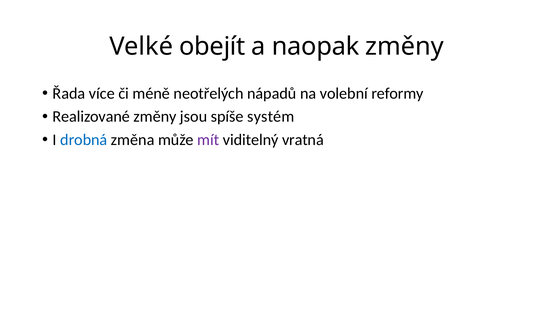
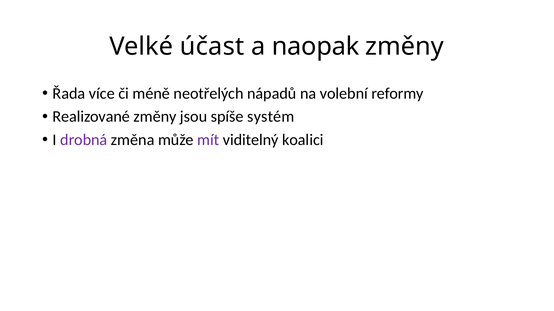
obejít: obejít -> účast
drobná colour: blue -> purple
vratná: vratná -> koalici
